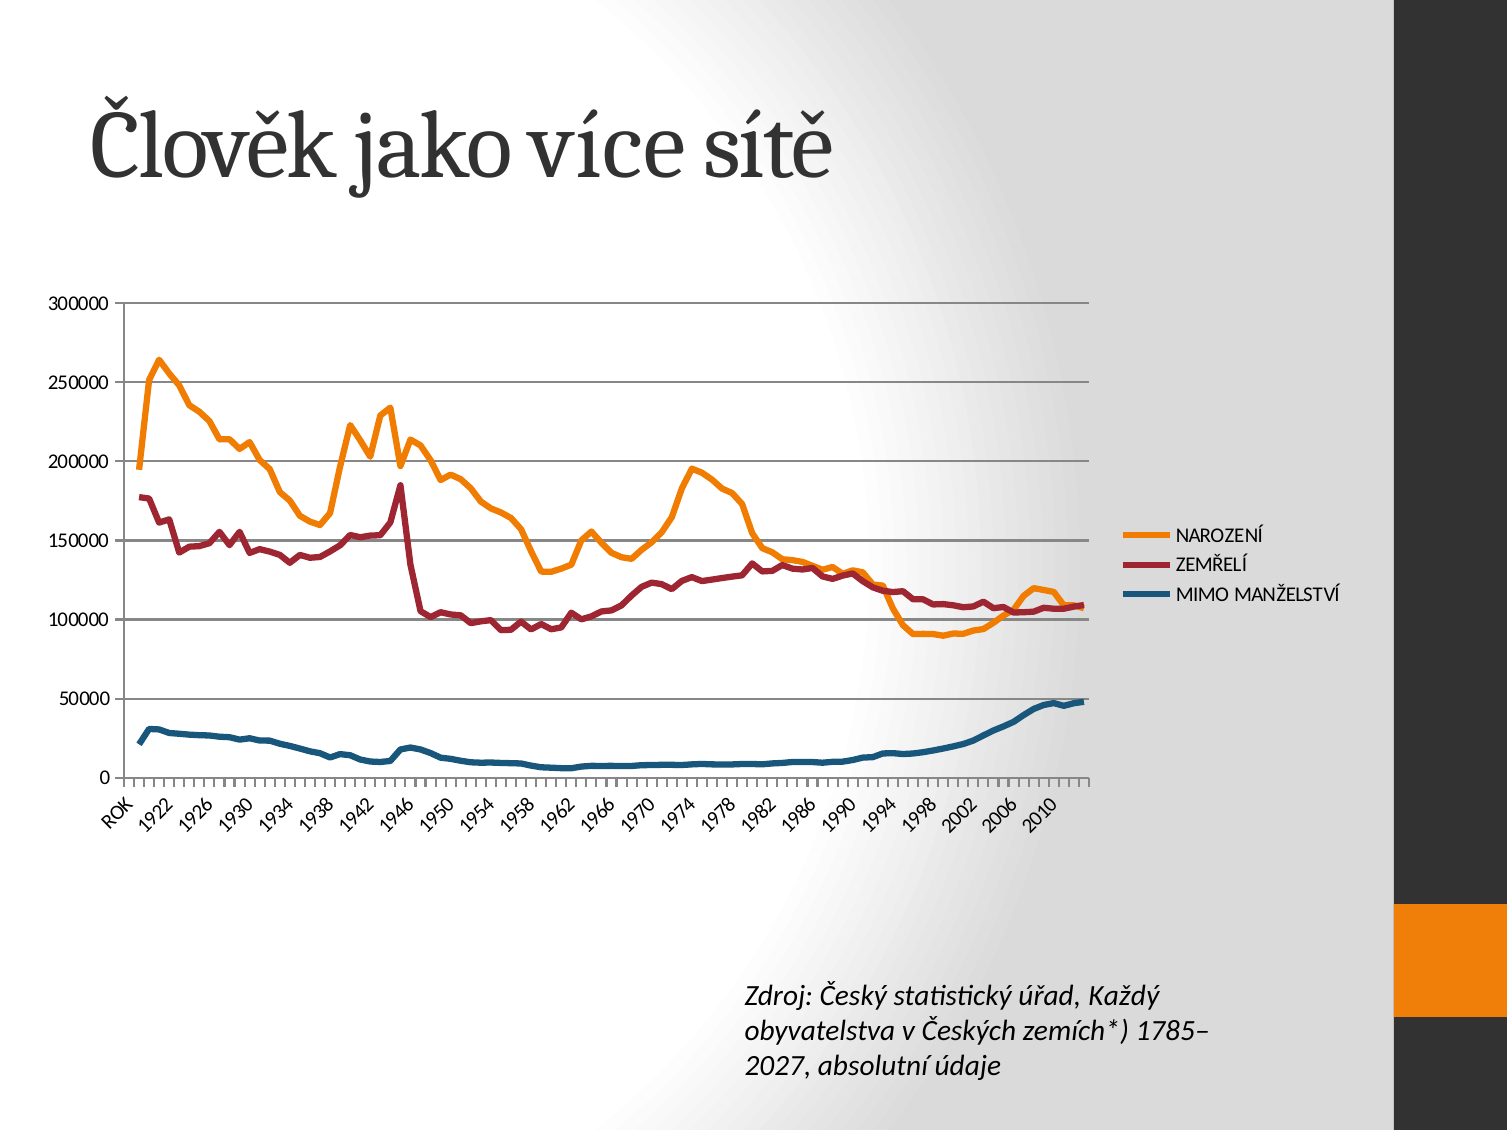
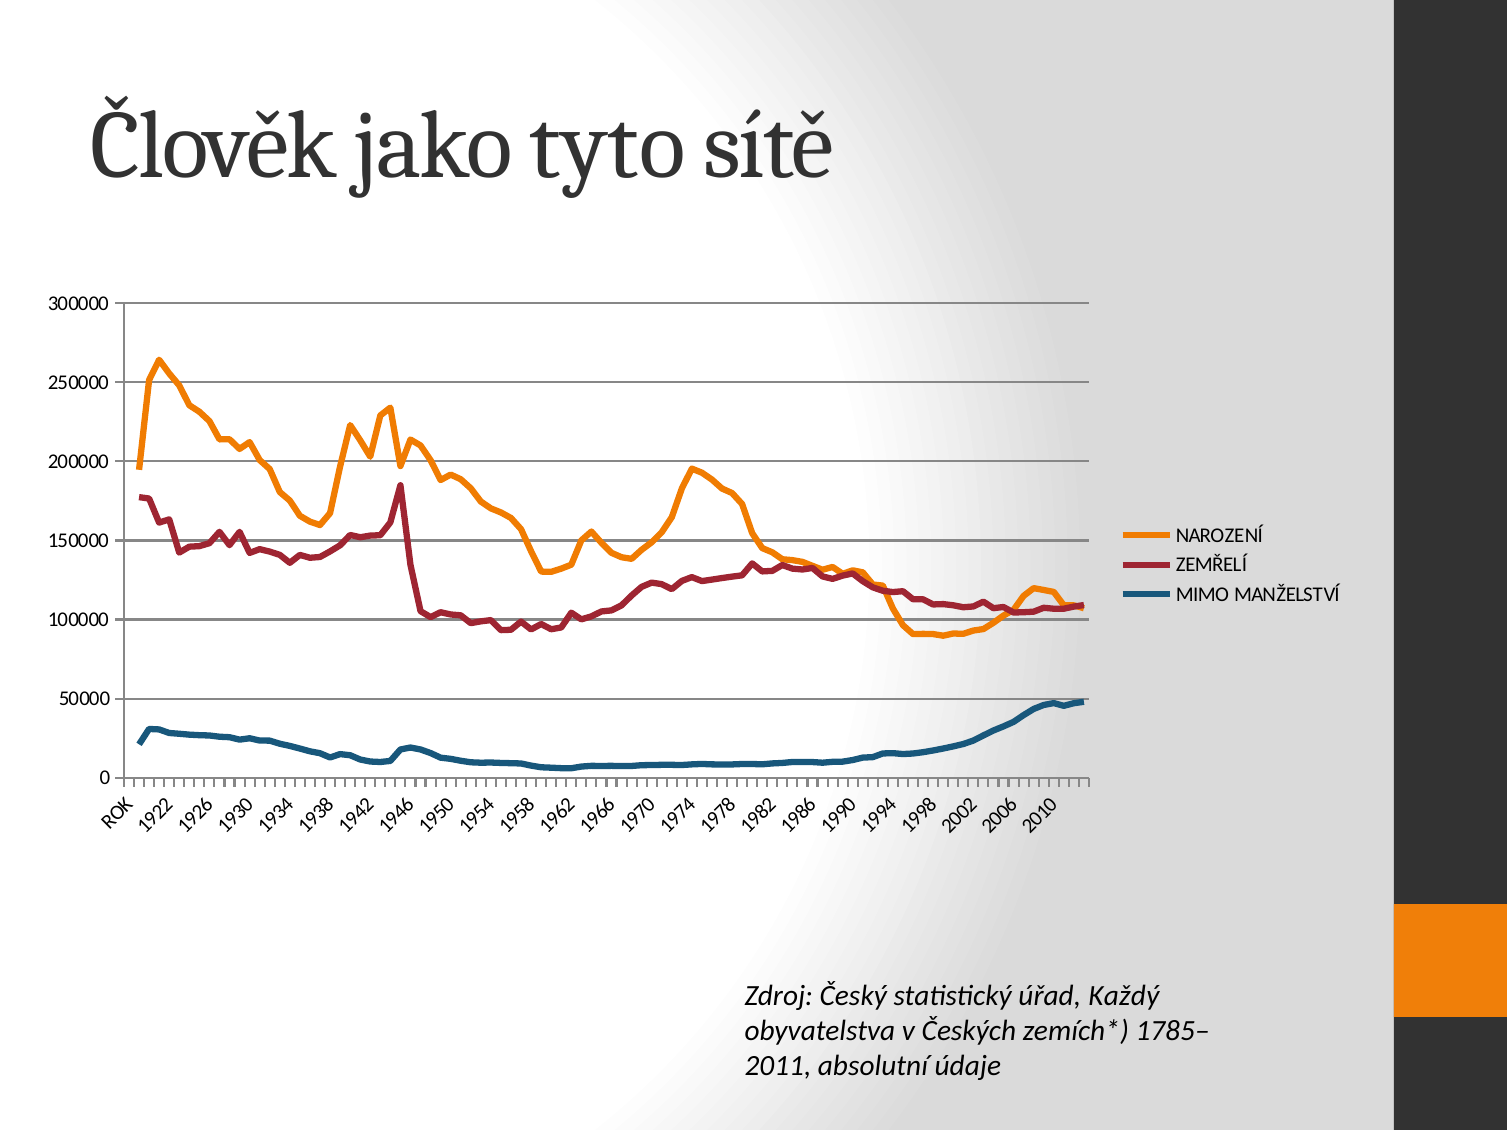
více: více -> tyto
2027: 2027 -> 2011
